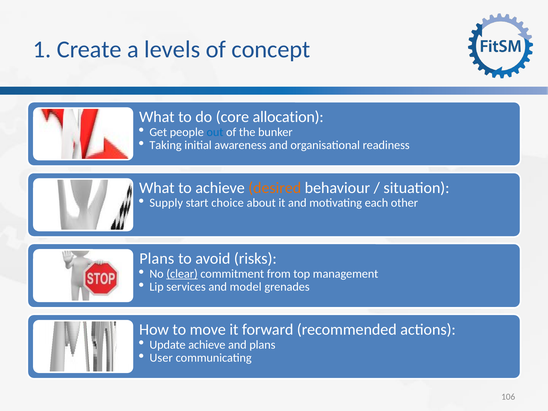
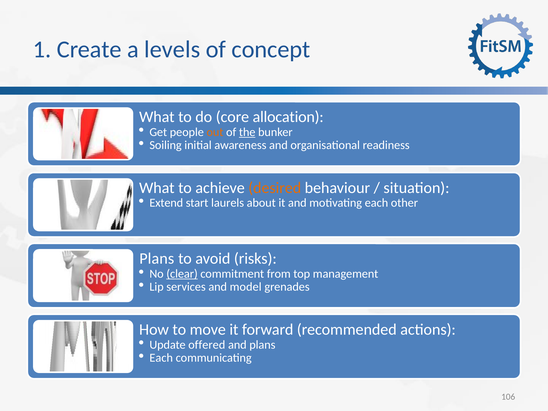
out colour: blue -> orange
the underline: none -> present
Taking: Taking -> Soiling
Supply: Supply -> Extend
choice: choice -> laurels
Update achieve: achieve -> offered
User at (161, 358): User -> Each
